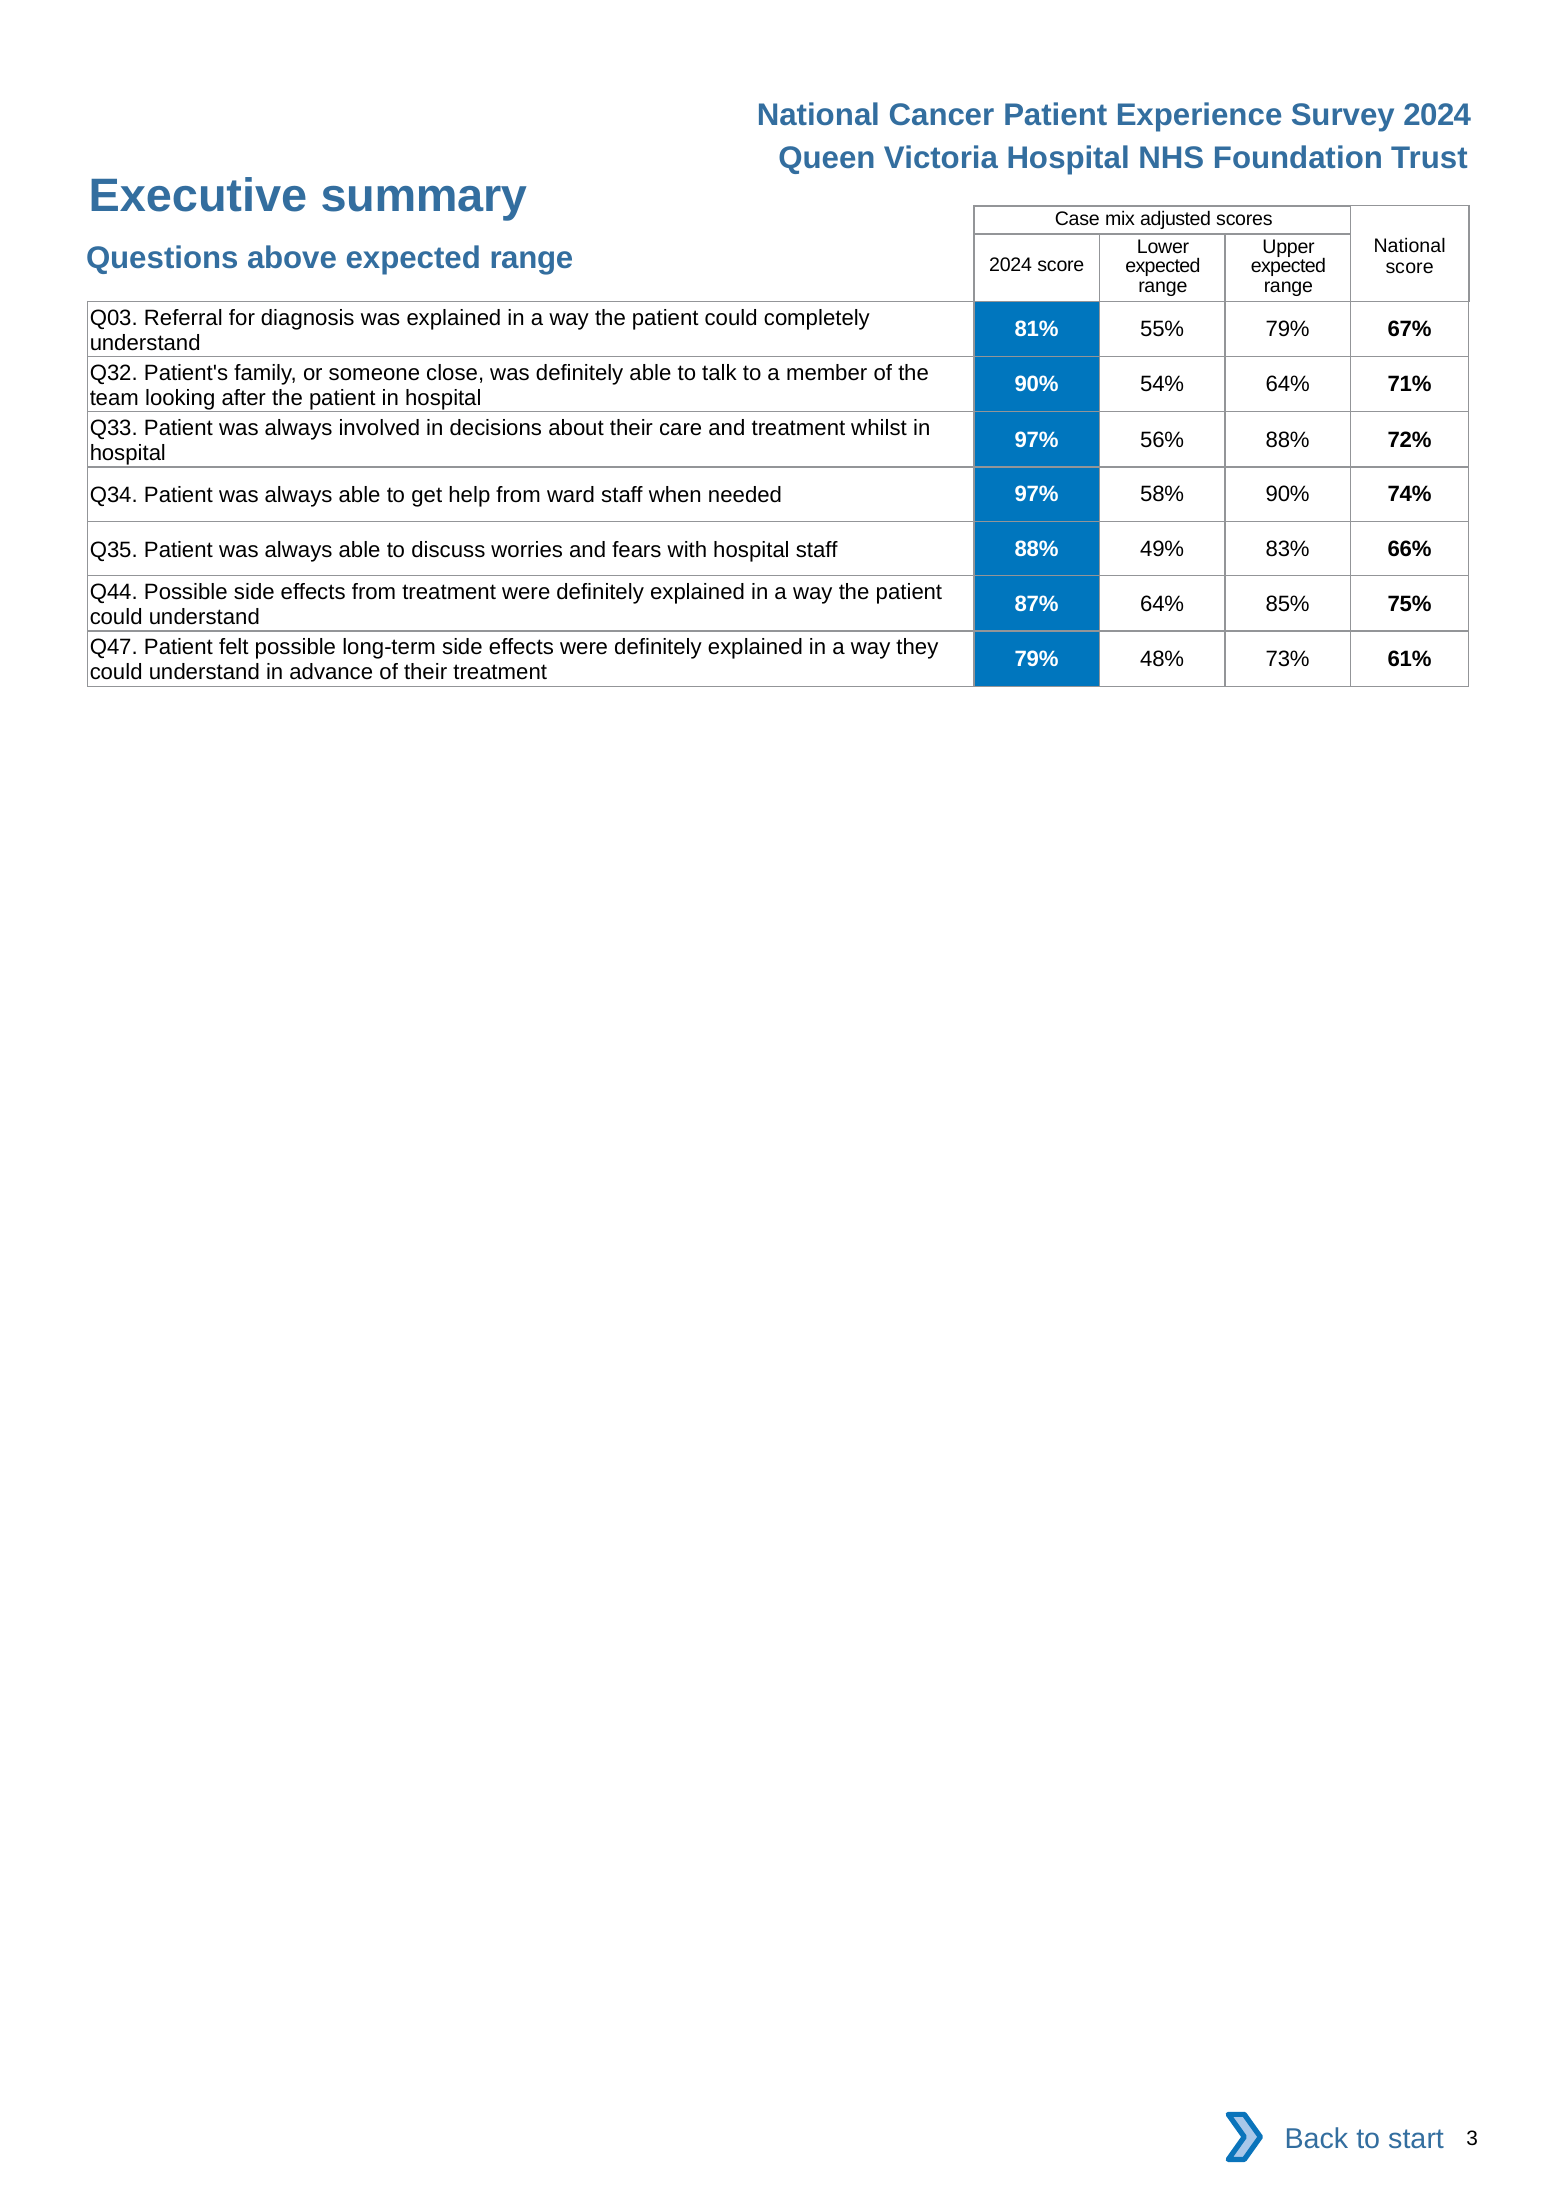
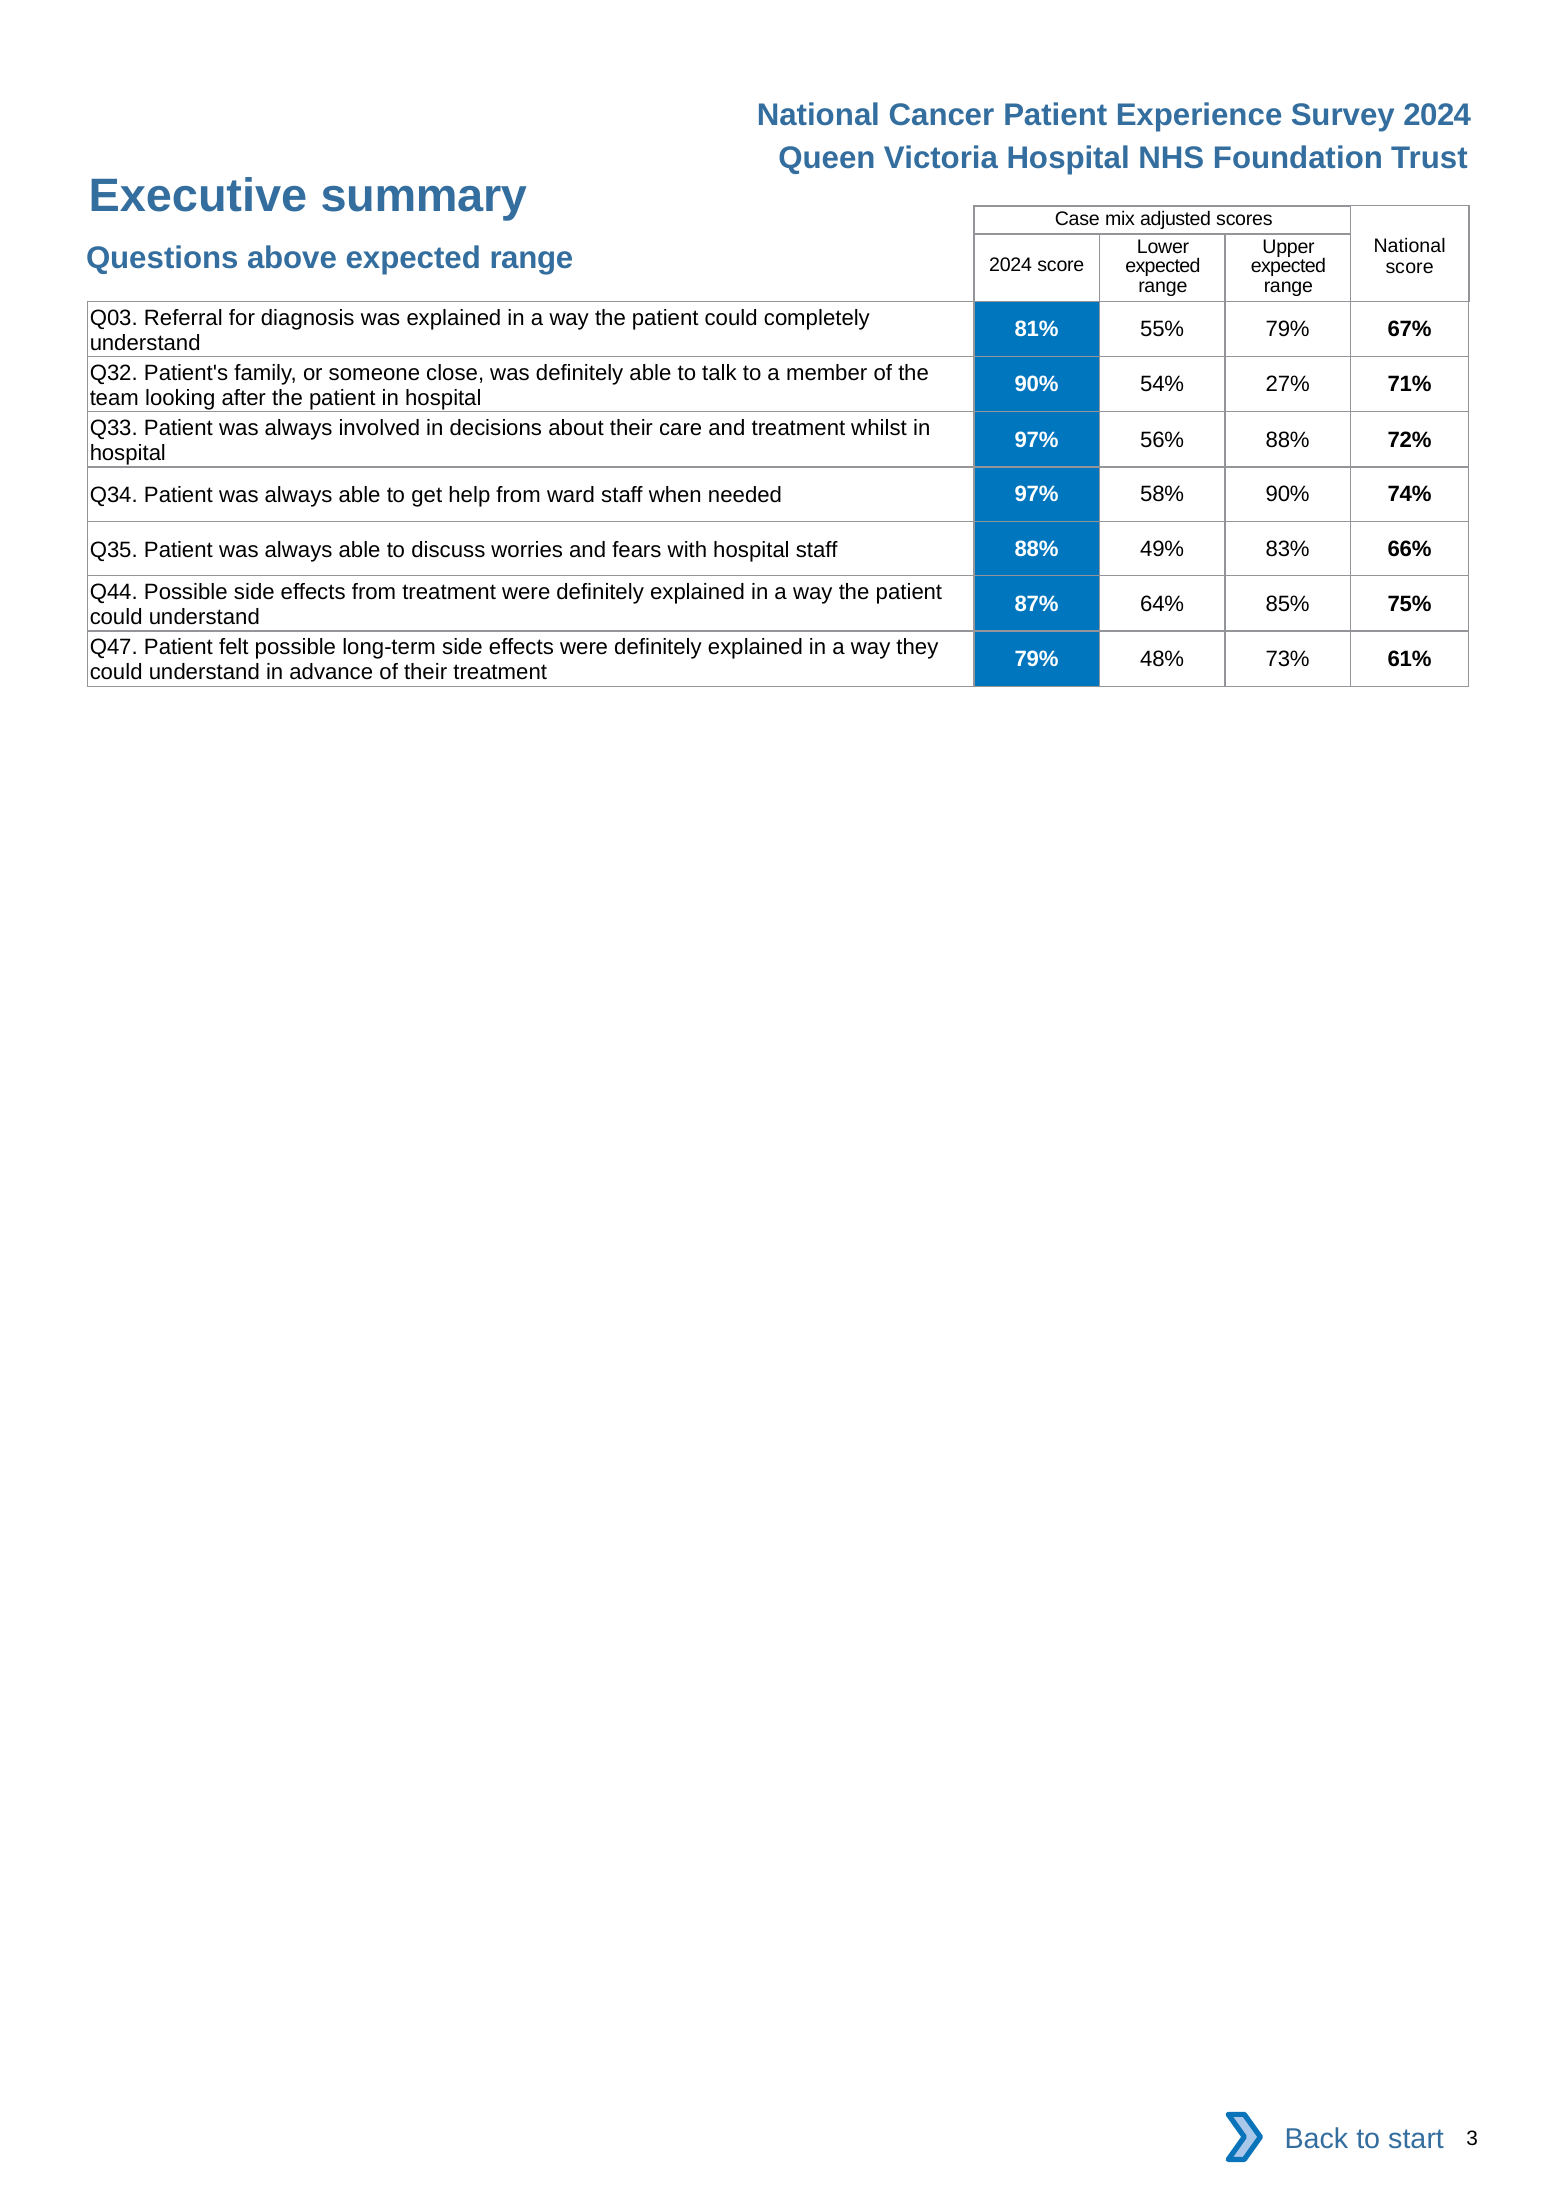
54% 64%: 64% -> 27%
